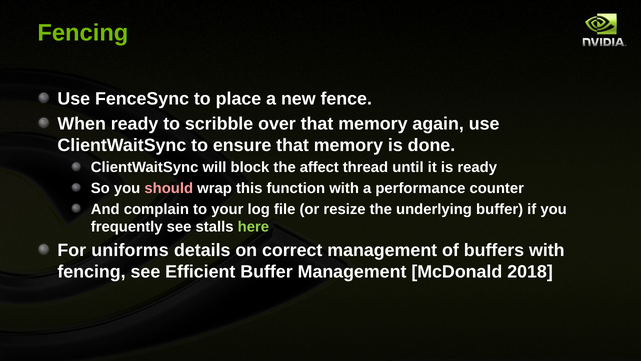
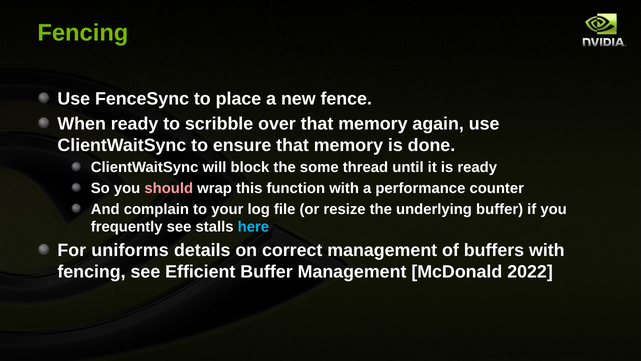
affect: affect -> some
here colour: light green -> light blue
2018: 2018 -> 2022
